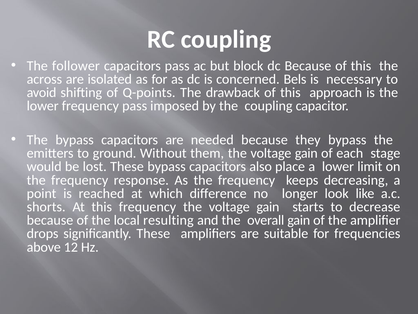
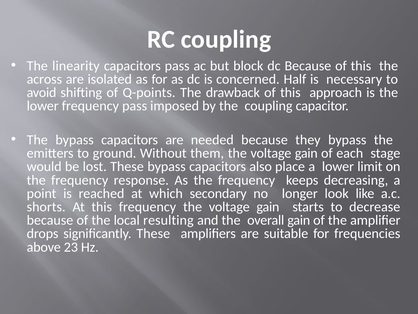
follower: follower -> linearity
Bels: Bels -> Half
difference: difference -> secondary
12: 12 -> 23
